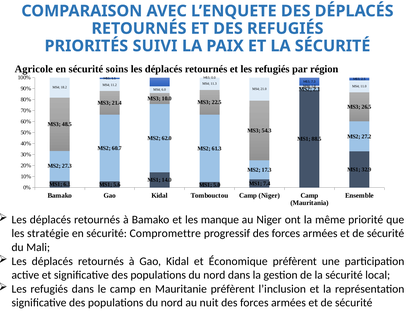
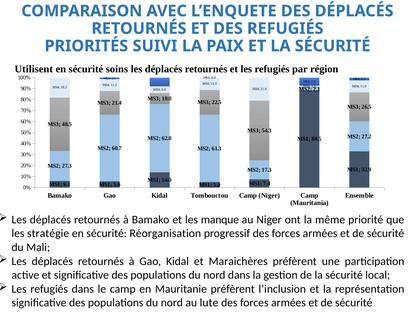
Agricole: Agricole -> Utilisent
Compromettre: Compromettre -> Réorganisation
Économique: Économique -> Maraichères
nuit: nuit -> lute
